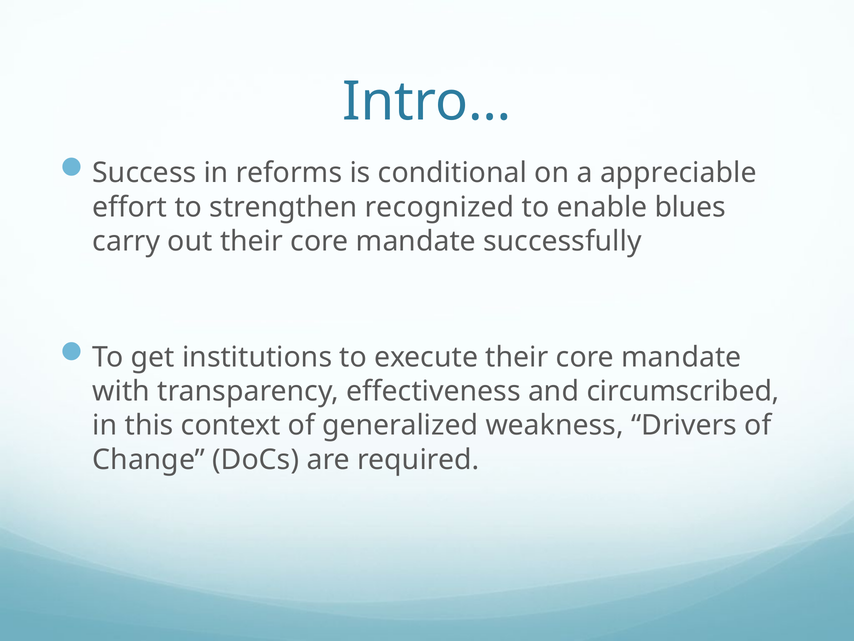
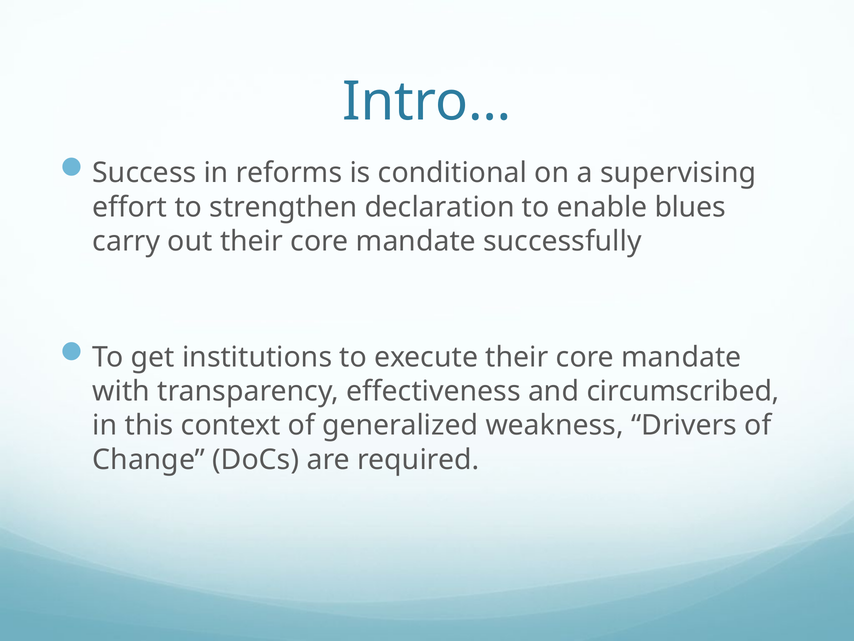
appreciable: appreciable -> supervising
recognized: recognized -> declaration
